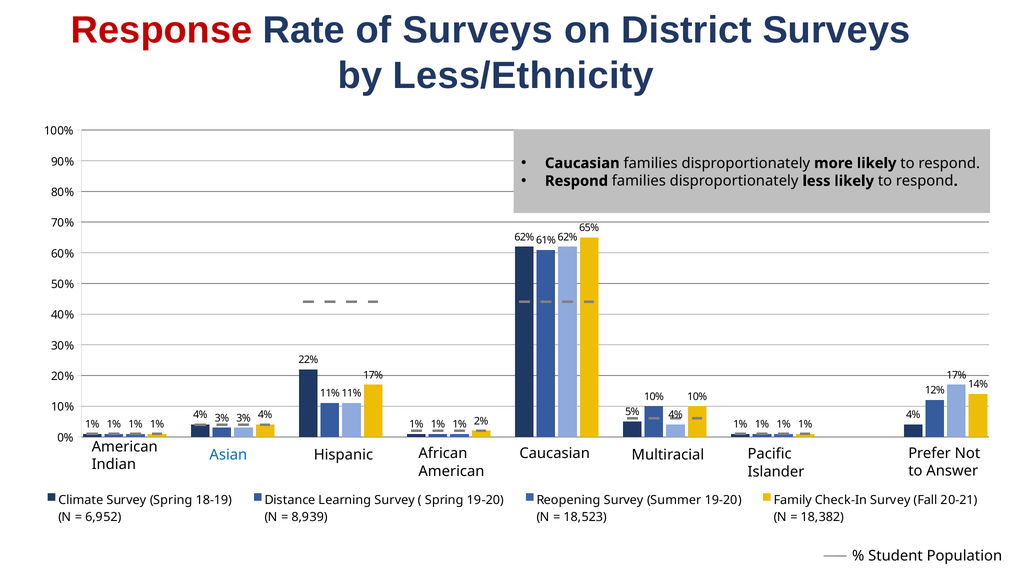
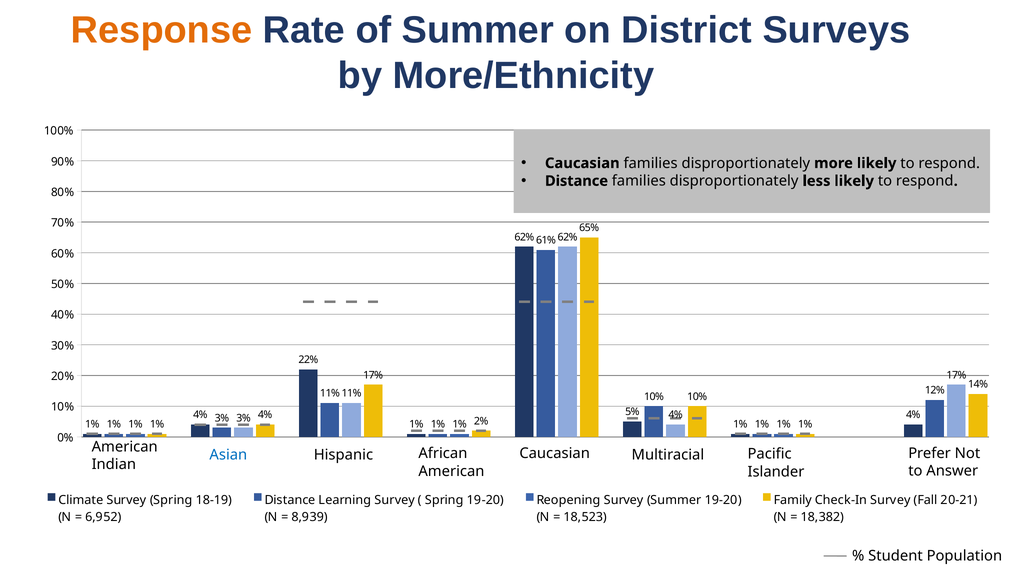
Response colour: red -> orange
of Surveys: Surveys -> Summer
Less/Ethnicity: Less/Ethnicity -> More/Ethnicity
Respond at (576, 181): Respond -> Distance
